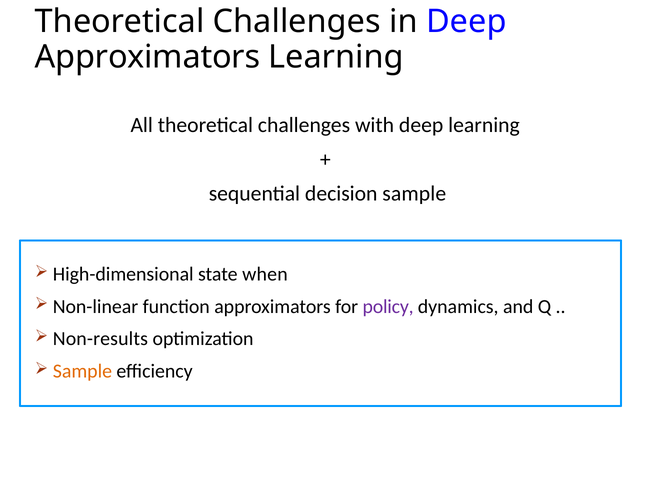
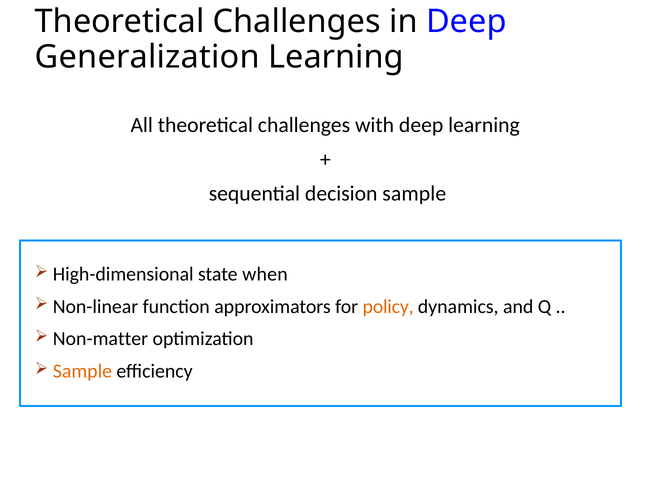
Approximators at (148, 57): Approximators -> Generalization
policy colour: purple -> orange
Non-results: Non-results -> Non-matter
